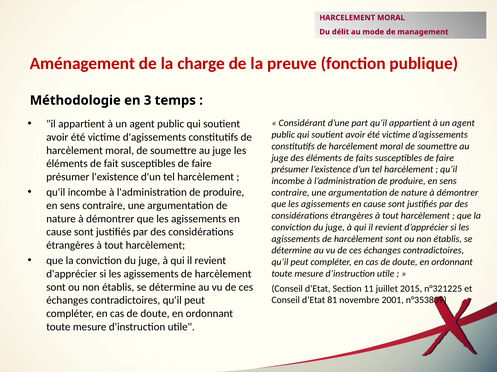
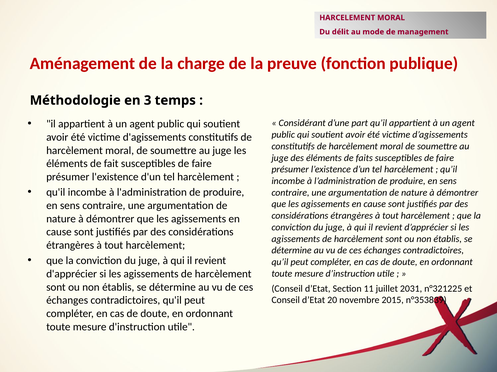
2015: 2015 -> 2031
81: 81 -> 20
2001: 2001 -> 2015
